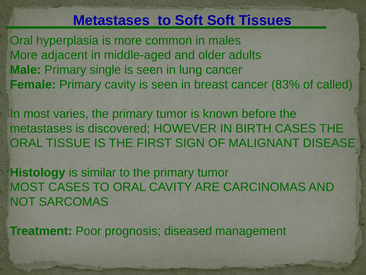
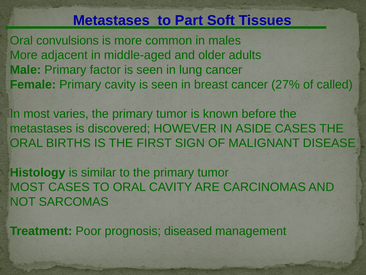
to Soft: Soft -> Part
hyperplasia: hyperplasia -> convulsions
single: single -> factor
83%: 83% -> 27%
BIRTH: BIRTH -> ASIDE
TISSUE: TISSUE -> BIRTHS
